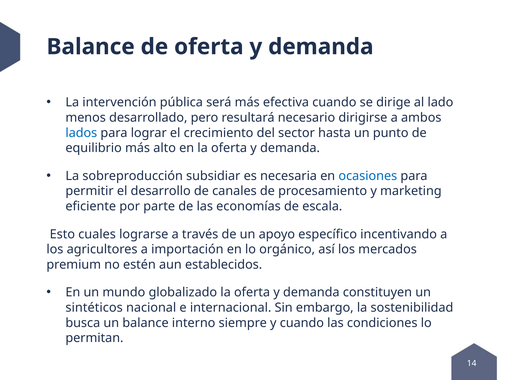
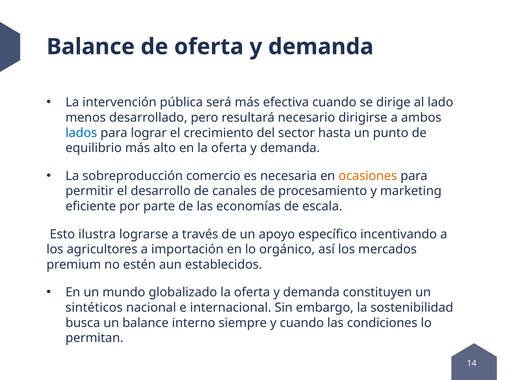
subsidiar: subsidiar -> comercio
ocasiones colour: blue -> orange
cuales: cuales -> ilustra
